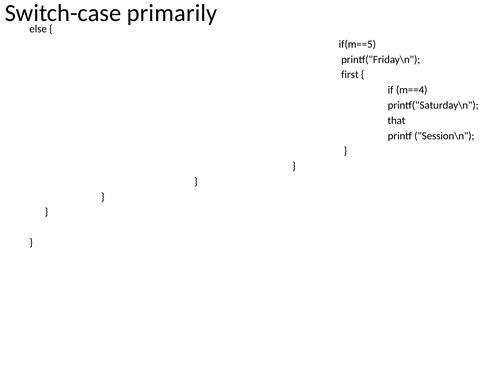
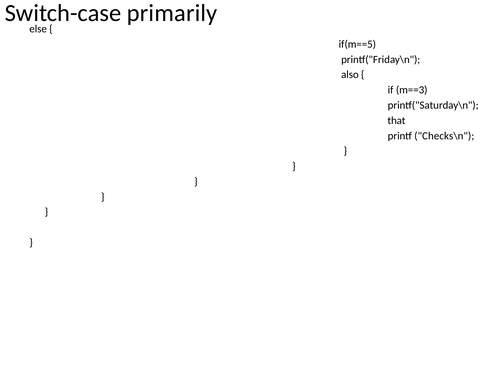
first: first -> also
m==4: m==4 -> m==3
Session\n: Session\n -> Checks\n
